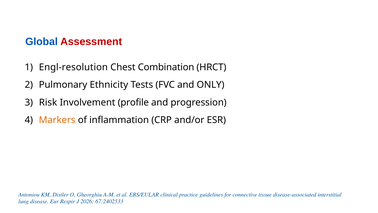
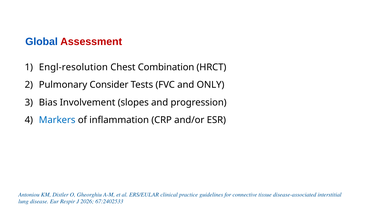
Ethnicity: Ethnicity -> Consider
Risk: Risk -> Bias
profile: profile -> slopes
Markers colour: orange -> blue
